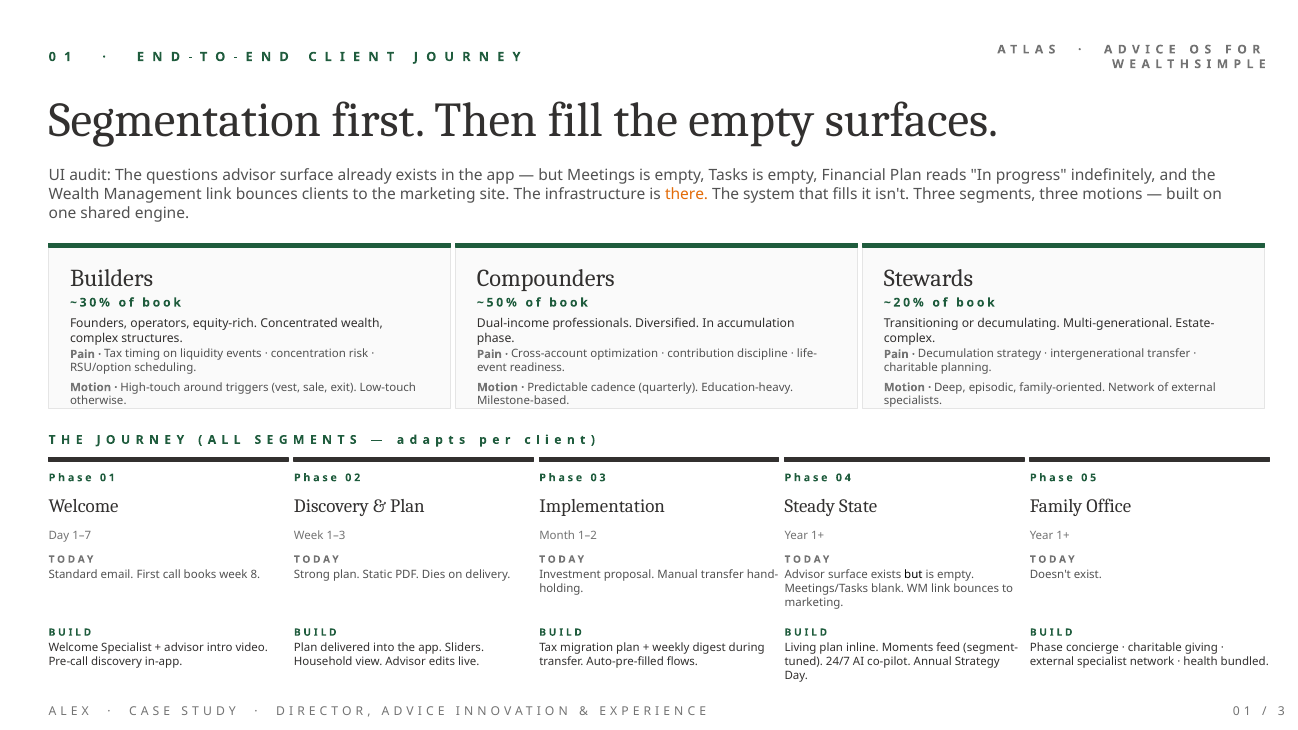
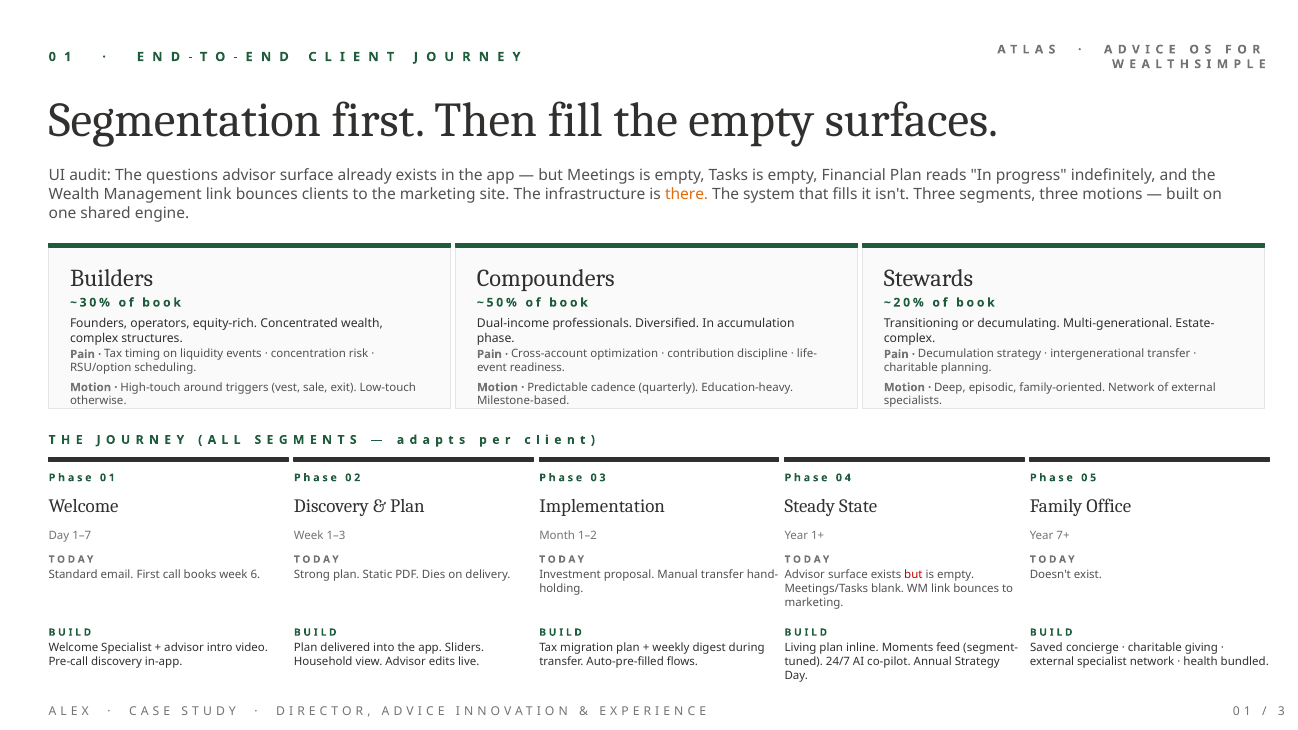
1+ at (1063, 536): 1+ -> 7+
8: 8 -> 6
but at (913, 575) colour: black -> red
Phase at (1046, 648): Phase -> Saved
